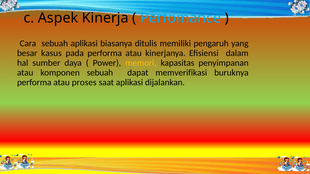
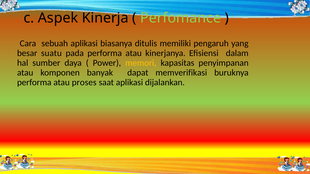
Perfomance colour: light blue -> light green
kasus: kasus -> suatu
komponen sebuah: sebuah -> banyak
